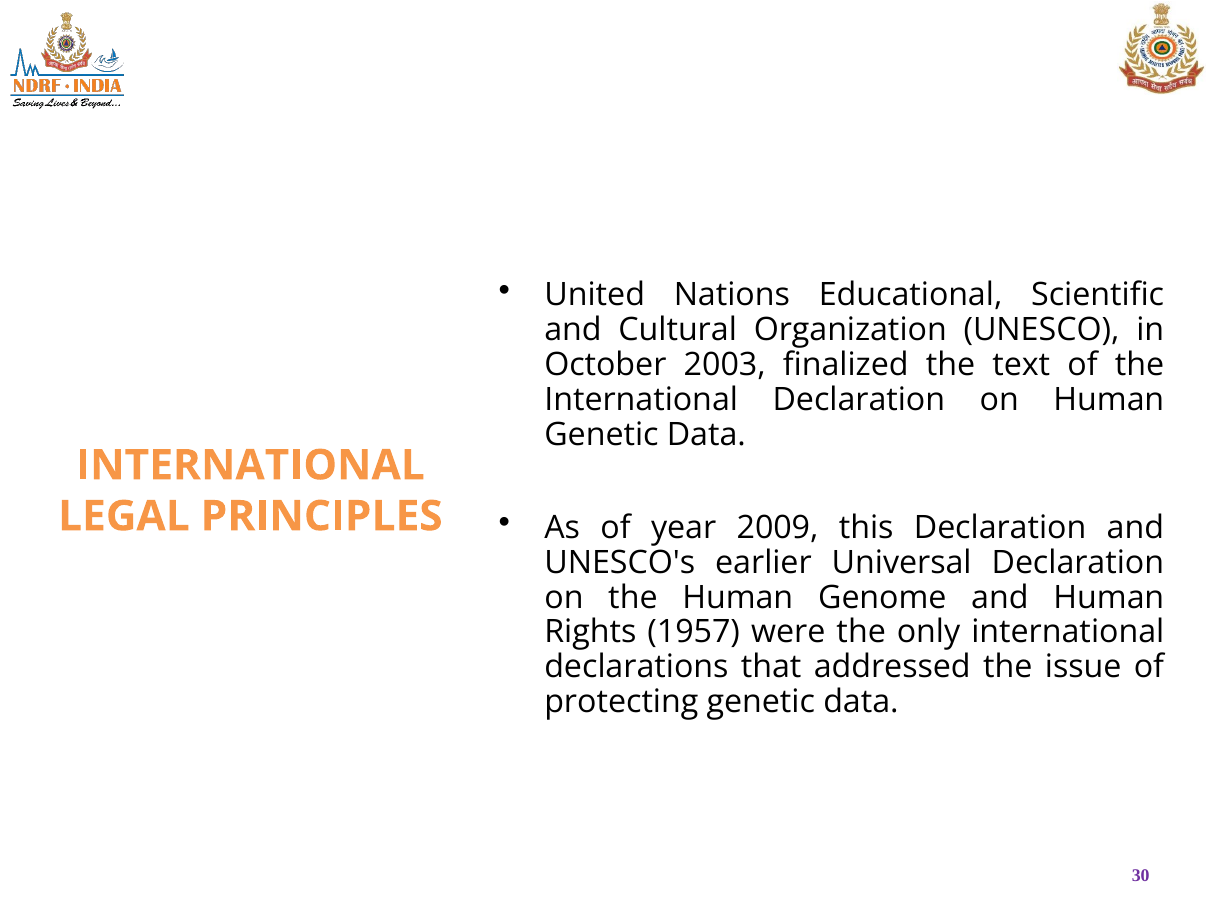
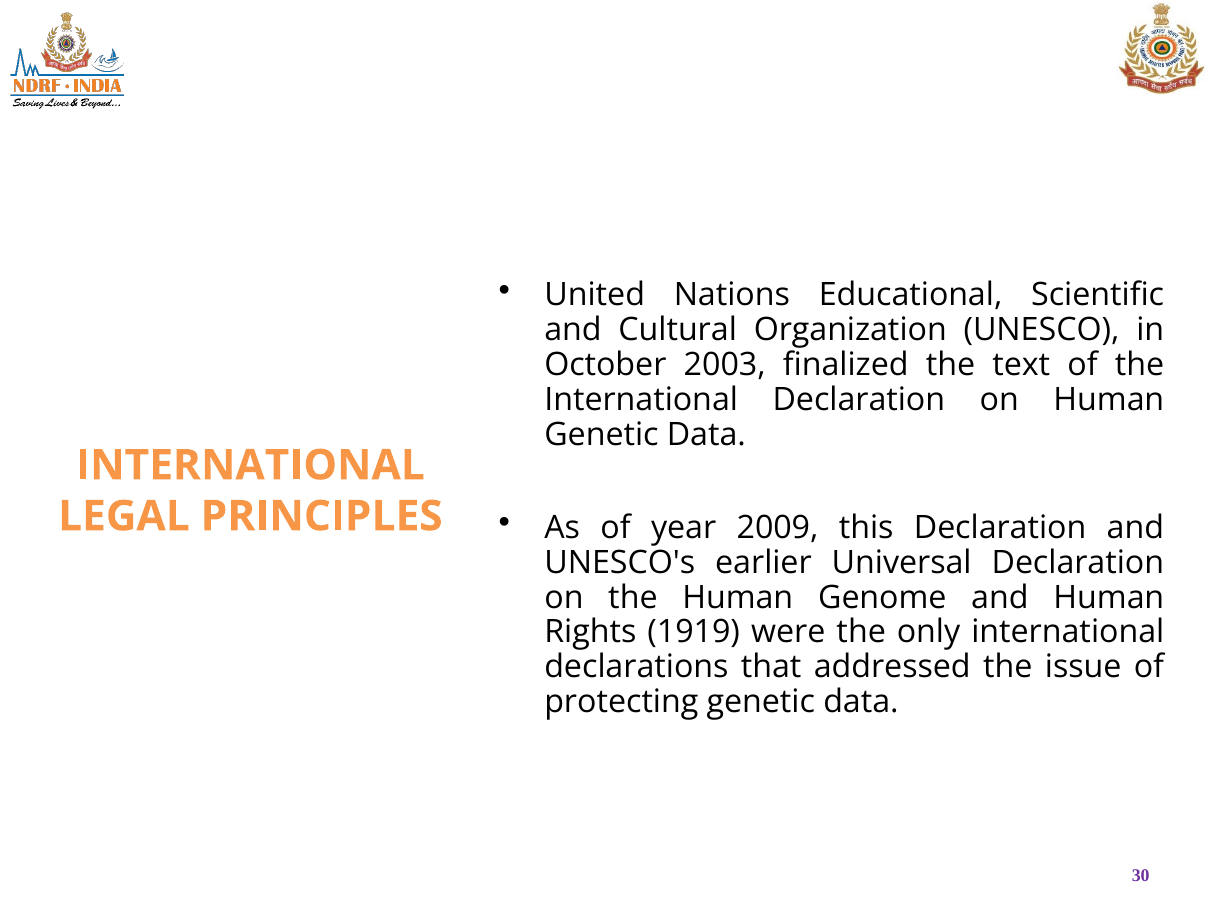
1957: 1957 -> 1919
